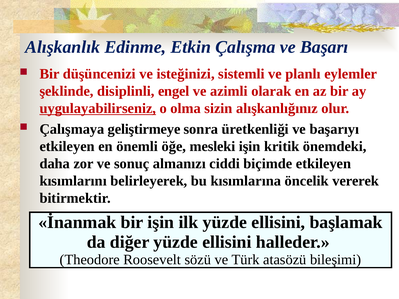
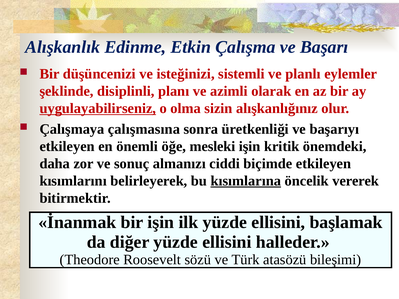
engel: engel -> planı
geliştirmeye: geliştirmeye -> çalışmasına
kısımlarına underline: none -> present
